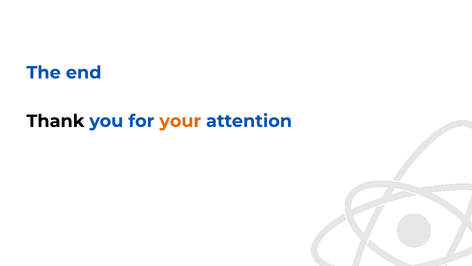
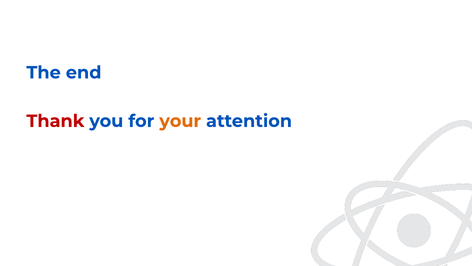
Thank colour: black -> red
